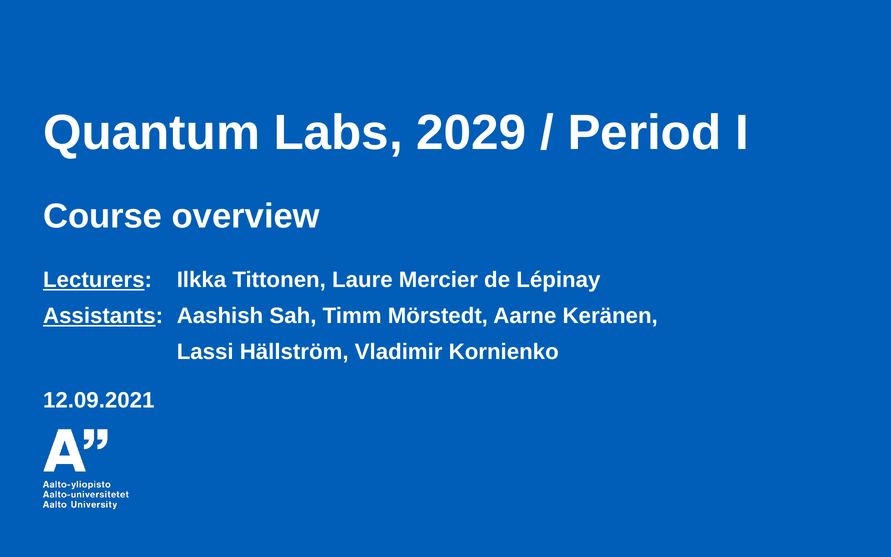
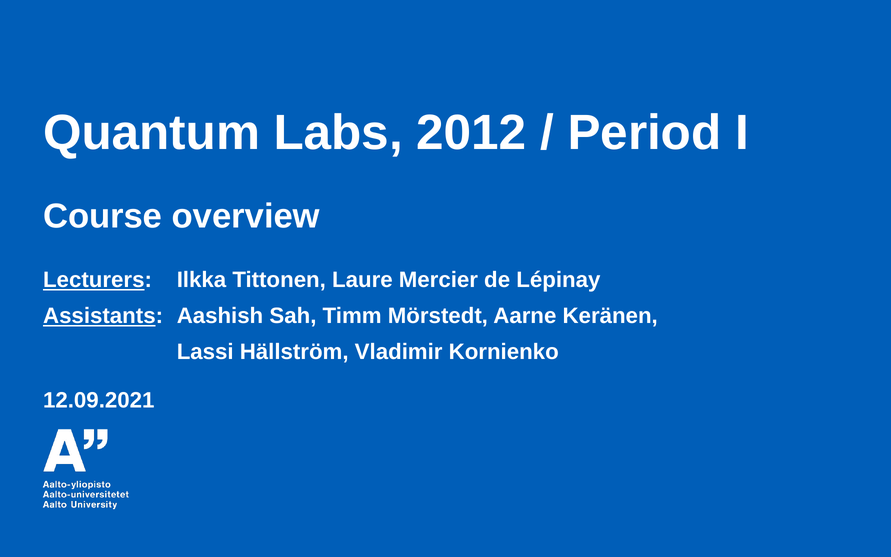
2029: 2029 -> 2012
